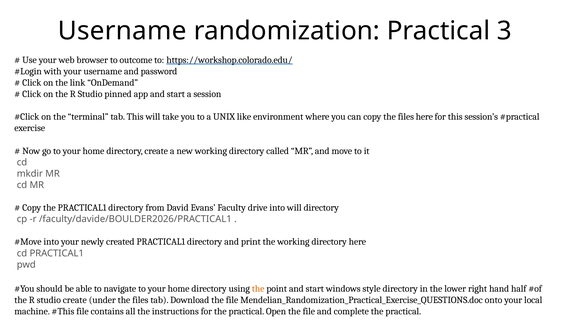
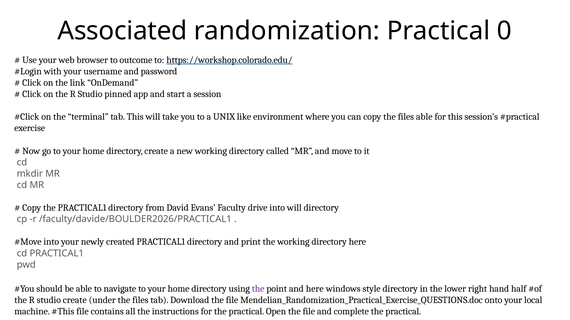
Username at (122, 31): Username -> Associated
3: 3 -> 0
files here: here -> able
the at (258, 289) colour: orange -> purple
point and start: start -> here
